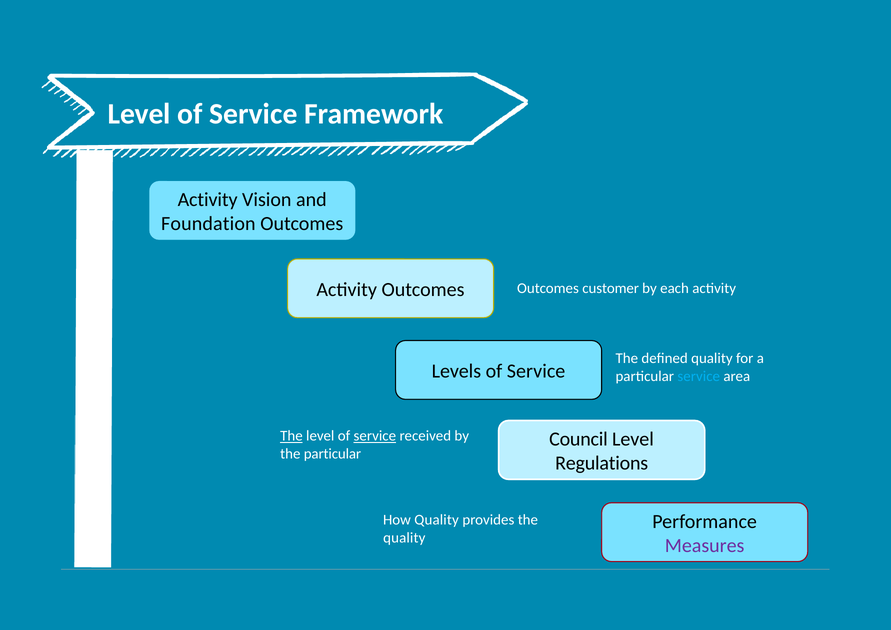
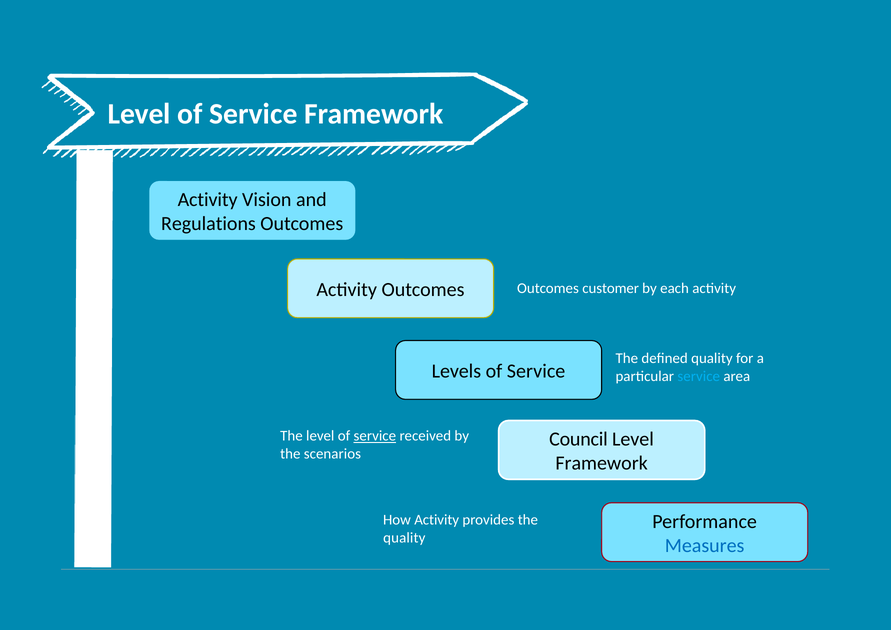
Foundation: Foundation -> Regulations
The at (291, 436) underline: present -> none
the particular: particular -> scenarios
Regulations at (602, 463): Regulations -> Framework
How Quality: Quality -> Activity
Measures colour: purple -> blue
